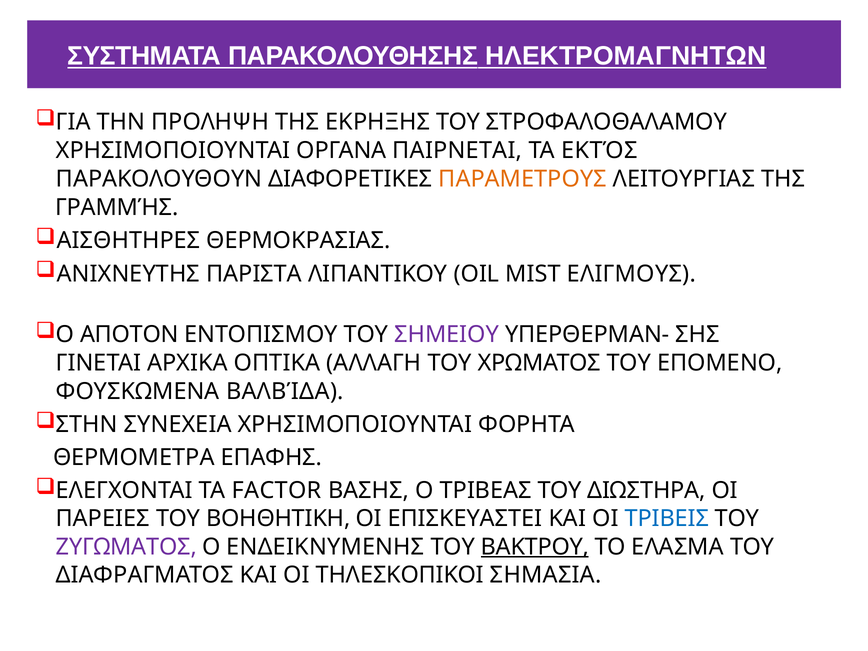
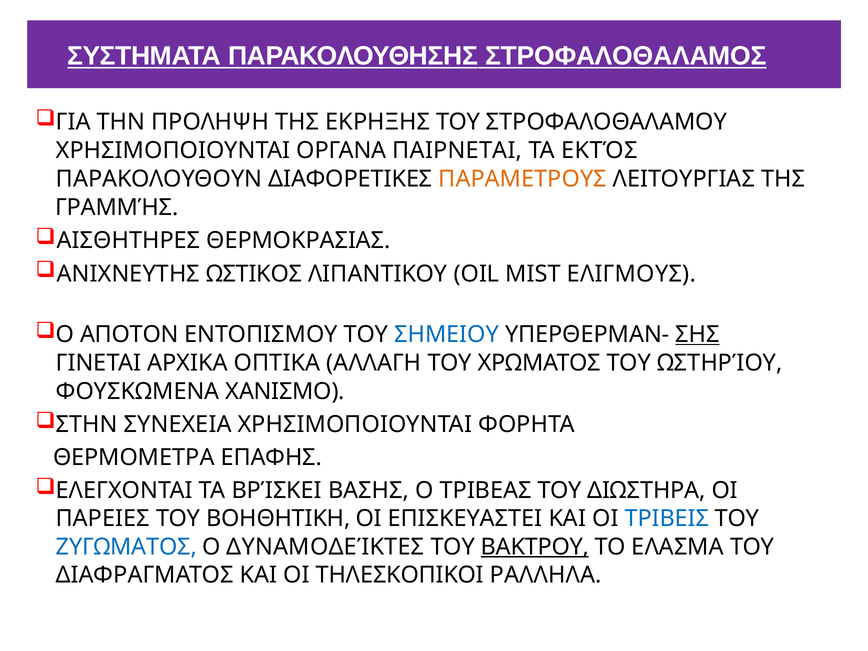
ΗΛΕΚΤΡΟΜΑΓΝΗΤΩΝ: ΗΛΕΚΤΡΟΜΑΓΝΗΤΩΝ -> ΣΤΡΟΦΑΛΟΘΑΛΑΜΟΣ
ΠΑΡΙΣΤΑ: ΠΑΡΙΣΤΑ -> ΩΣΤΙΚΟΣ
ΣΗΜΕΙΟΥ colour: purple -> blue
ΣΗΣ underline: none -> present
ΕΠΟΜΕΝΟ: ΕΠΟΜΕΝΟ -> ΩΣΤΗΡΊΟΥ
ΒΑΛΒΊΔΑ: ΒΑΛΒΊΔΑ -> ΧΑΝΙΣΜΟ
FACTOR: FACTOR -> ΒΡΊΣΚΕΙ
ΖΥΓΩΜΑΤΟΣ colour: purple -> blue
ΕΝΔΕΙΚΝΥΜΕΝΗΣ: ΕΝΔΕΙΚΝΥΜΕΝΗΣ -> ΔΥΝΑΜΟΔΕΊΚΤΕΣ
ΣΗΜΑΣΙΑ: ΣΗΜΑΣΙΑ -> ΡΑΛΛΗΛΑ
